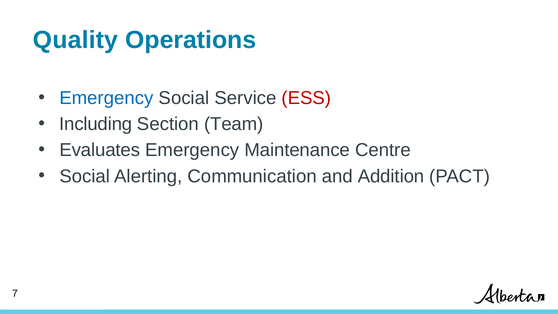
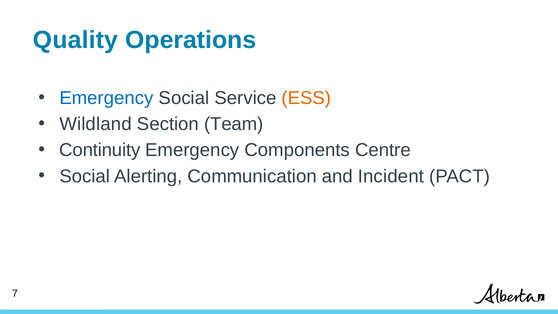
ESS colour: red -> orange
Including: Including -> Wildland
Evaluates: Evaluates -> Continuity
Maintenance: Maintenance -> Components
Addition: Addition -> Incident
